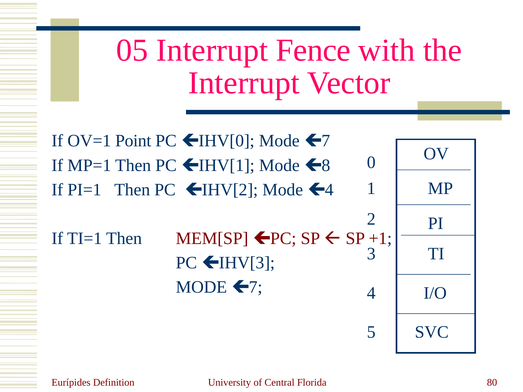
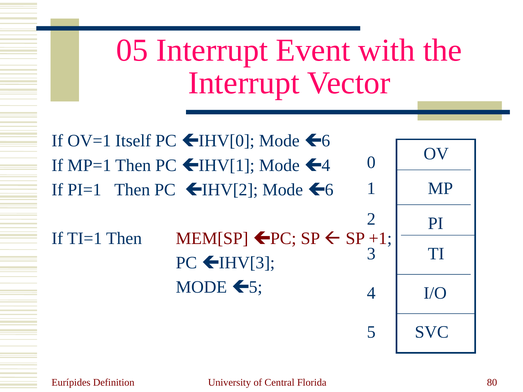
Fence: Fence -> Event
Point: Point -> Itself
7 at (326, 141): 7 -> 6
8 at (326, 165): 8 -> 4
4 at (329, 190): 4 -> 6
7 at (256, 287): 7 -> 5
